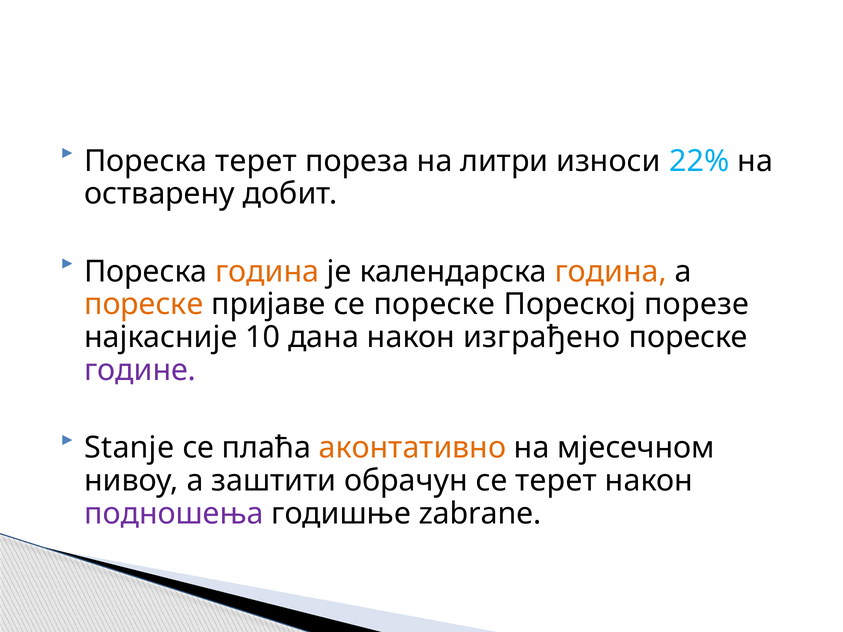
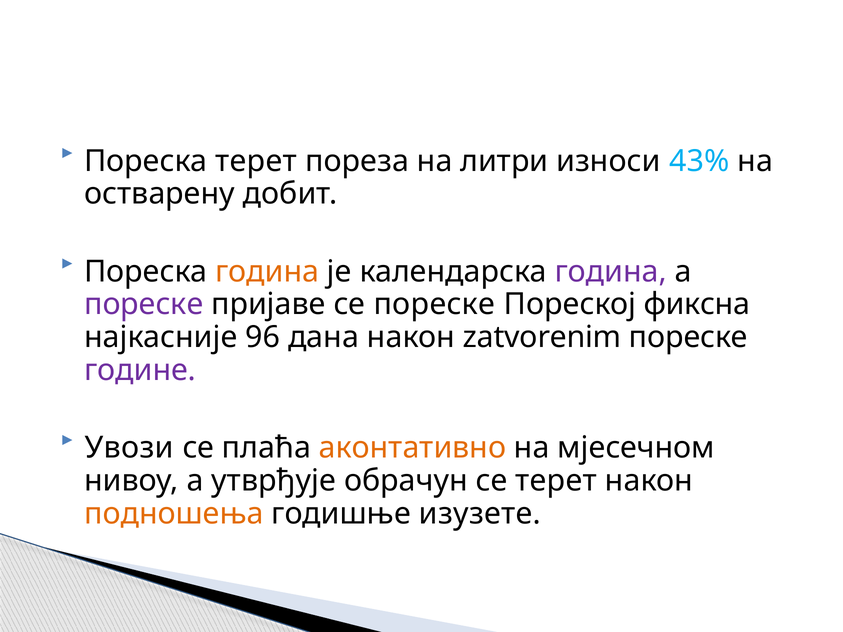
22%: 22% -> 43%
година at (611, 272) colour: orange -> purple
пореске at (144, 305) colour: orange -> purple
порезе: порезе -> фиксна
10: 10 -> 96
изграђено: изграђено -> zatvorenim
Stanje: Stanje -> Увози
заштити: заштити -> утврђује
подношења colour: purple -> orange
zabrane: zabrane -> изузете
